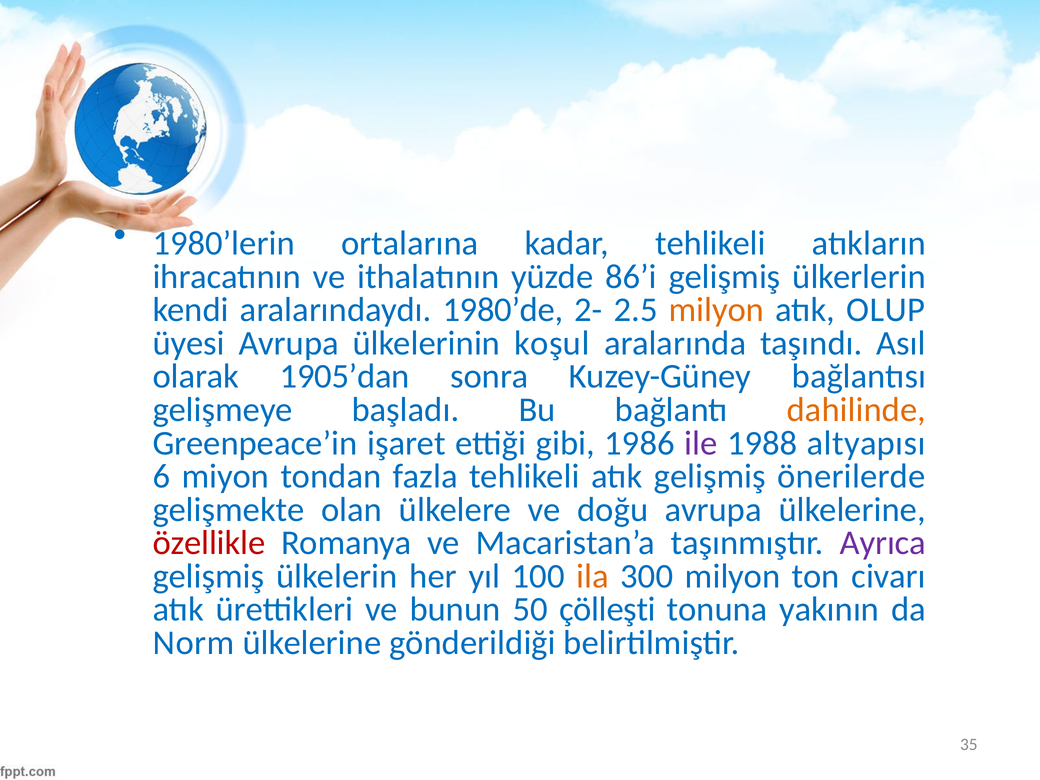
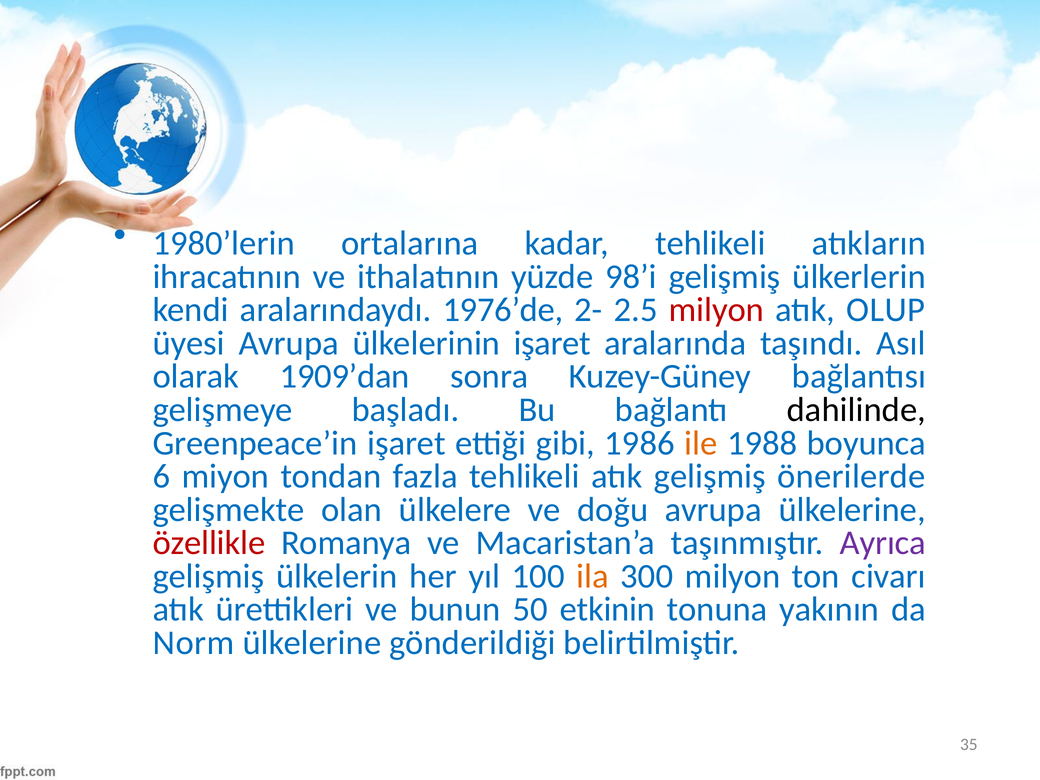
86’i: 86’i -> 98’i
1980’de: 1980’de -> 1976’de
milyon at (716, 310) colour: orange -> red
ülkelerinin koşul: koşul -> işaret
1905’dan: 1905’dan -> 1909’dan
dahilinde colour: orange -> black
ile colour: purple -> orange
altyapısı: altyapısı -> boyunca
çölleşti: çölleşti -> etkinin
